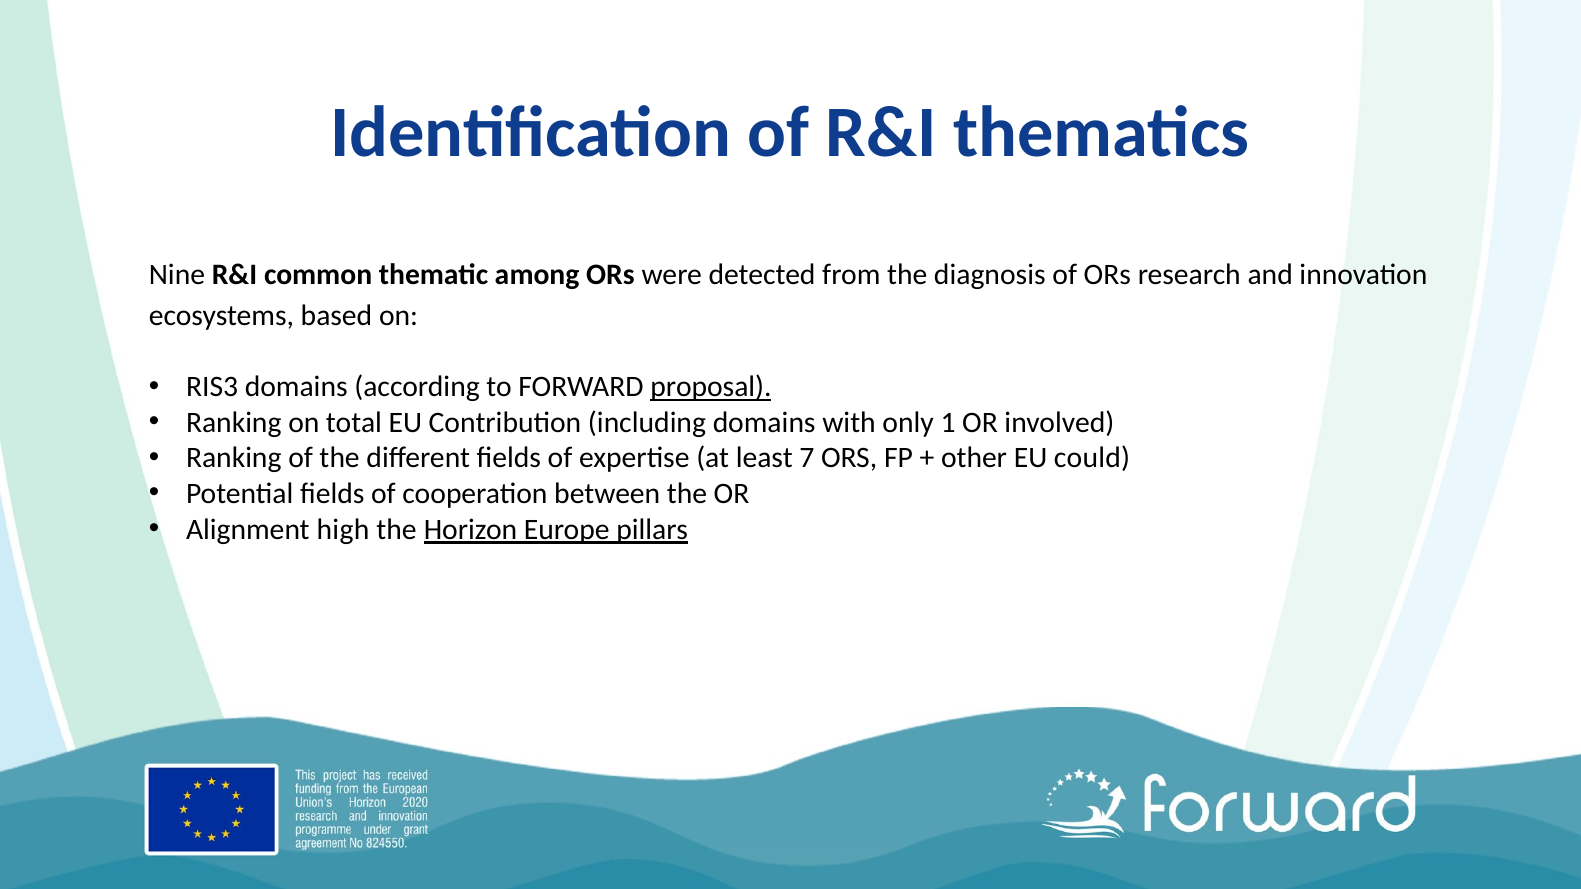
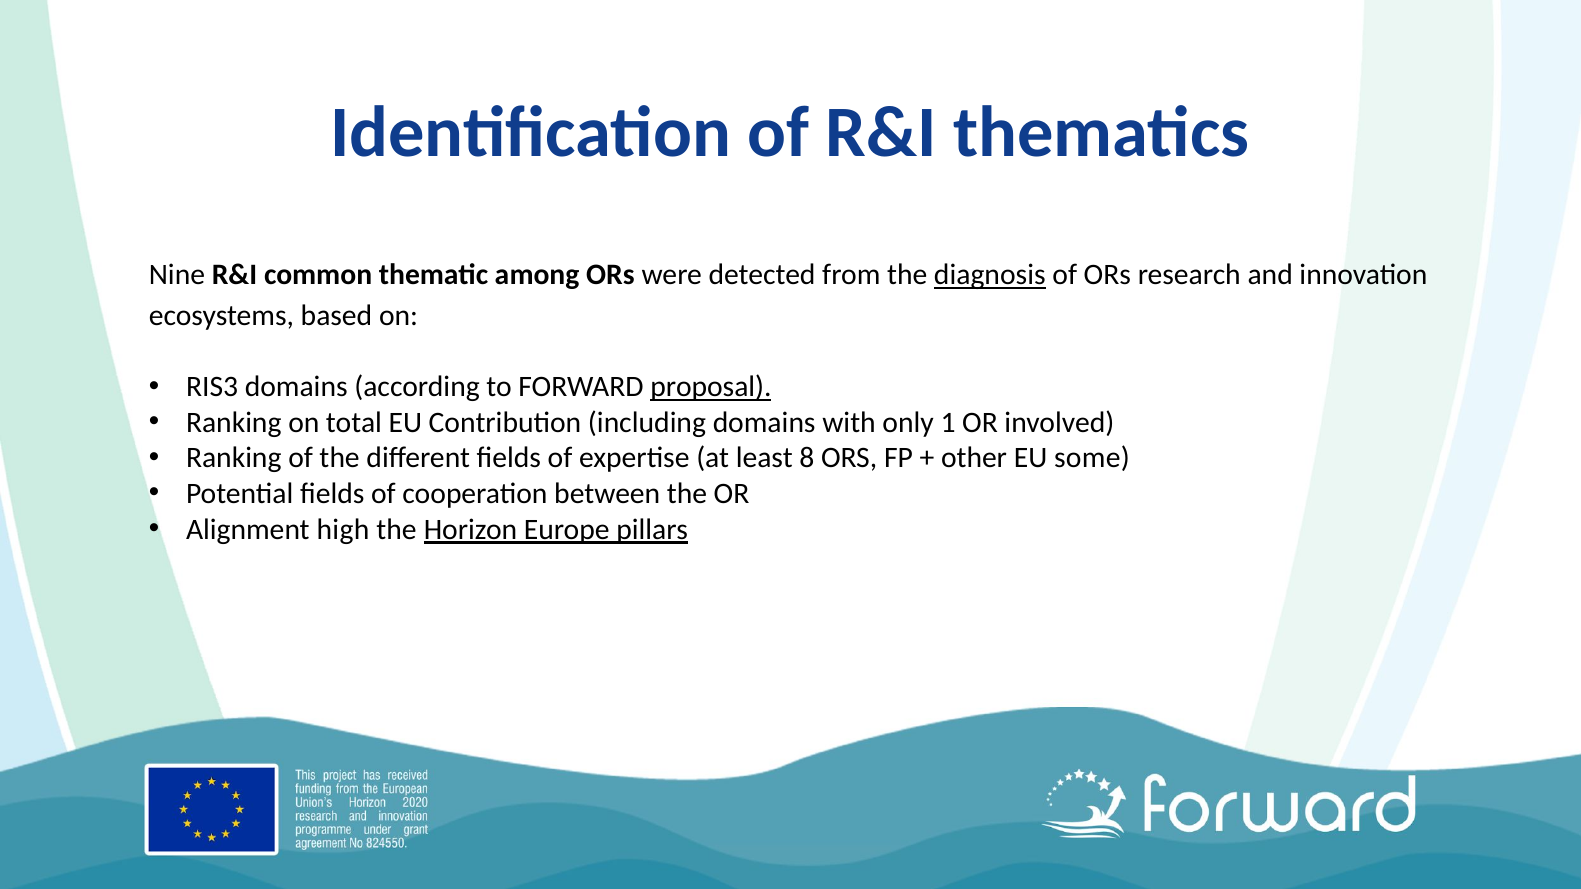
diagnosis underline: none -> present
7: 7 -> 8
could: could -> some
